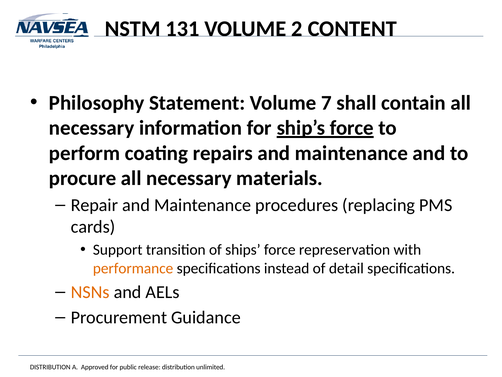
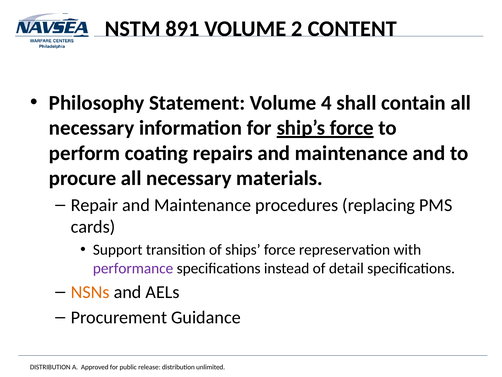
131: 131 -> 891
7: 7 -> 4
performance colour: orange -> purple
